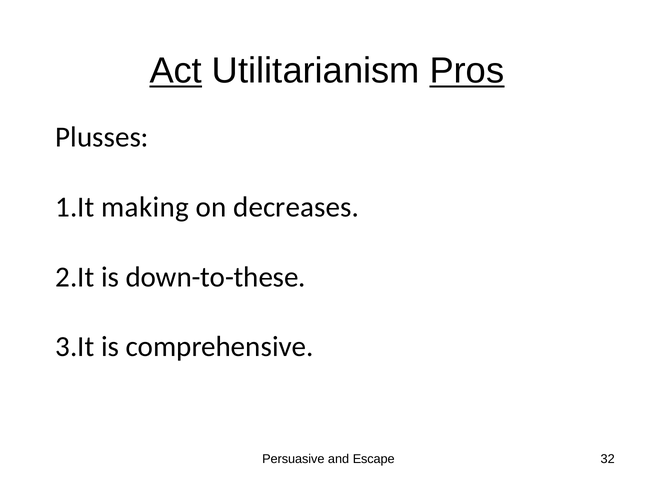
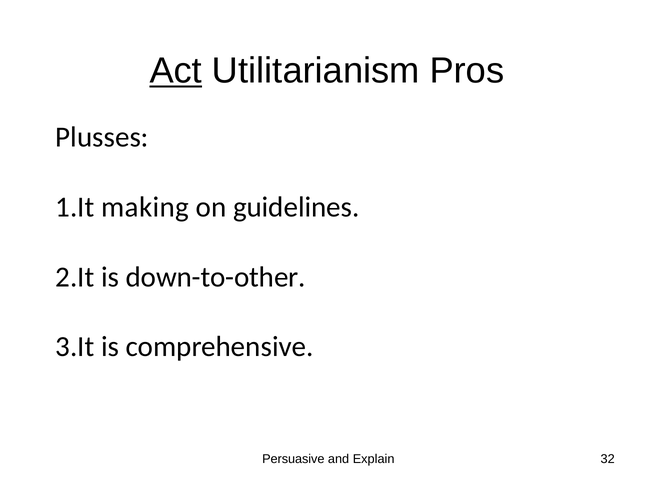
Pros underline: present -> none
decreases: decreases -> guidelines
down-to-these: down-to-these -> down-to-other
Escape: Escape -> Explain
